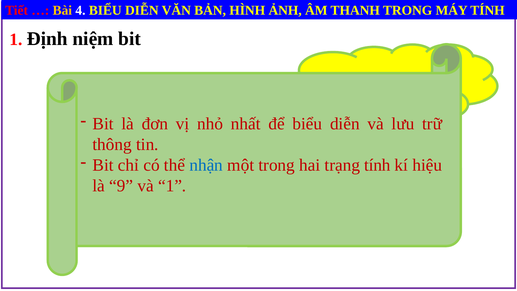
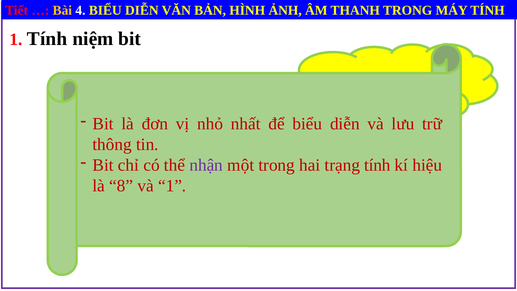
1 Định: Định -> Tính
nhận colour: blue -> purple
9: 9 -> 8
